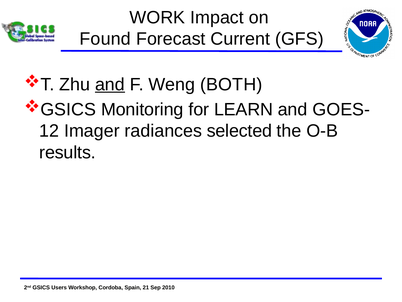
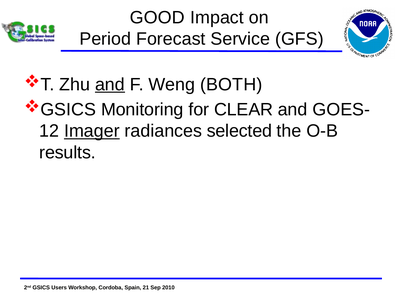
WORK: WORK -> GOOD
Found: Found -> Period
Current: Current -> Service
LEARN: LEARN -> CLEAR
Imager underline: none -> present
